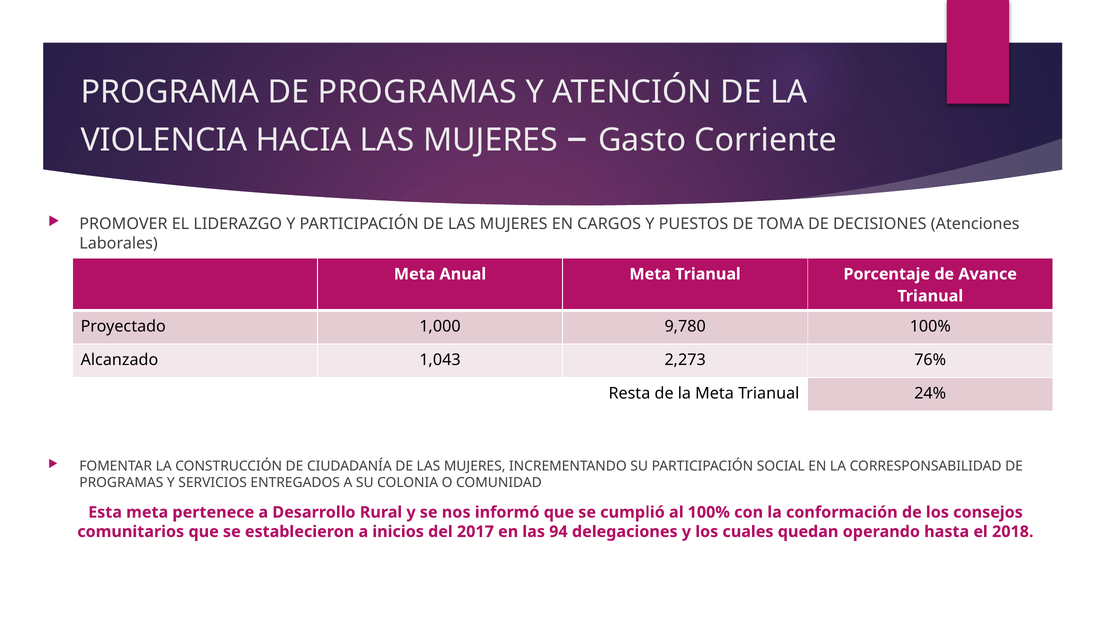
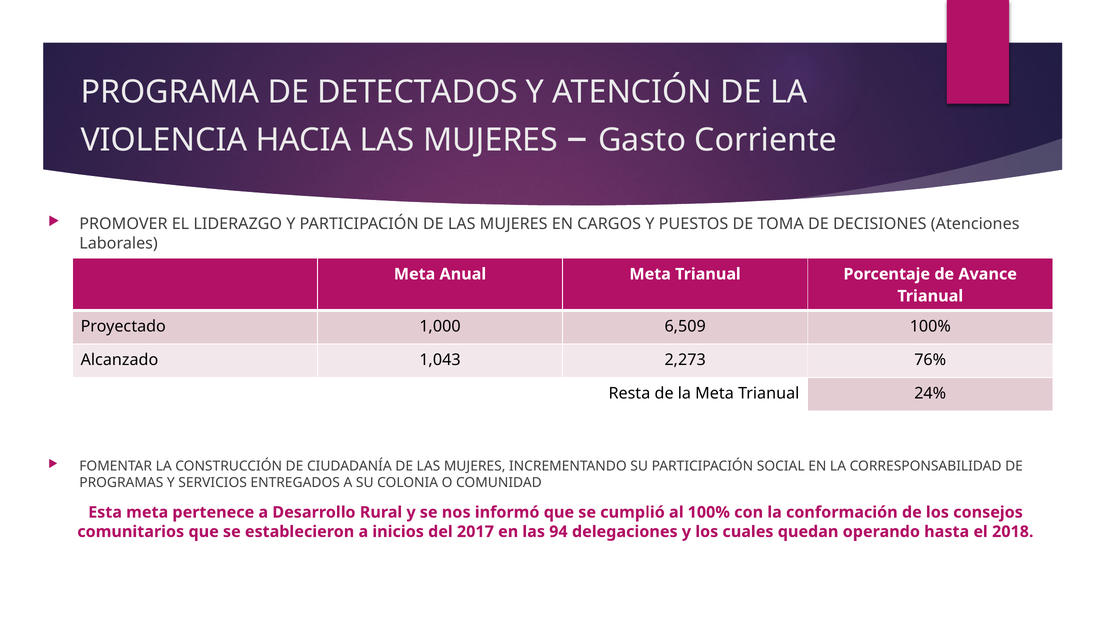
PROGRAMA DE PROGRAMAS: PROGRAMAS -> DETECTADOS
9,780: 9,780 -> 6,509
